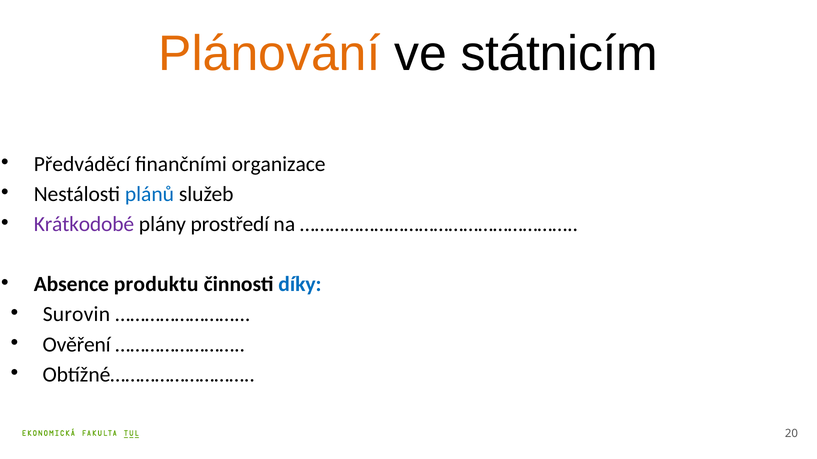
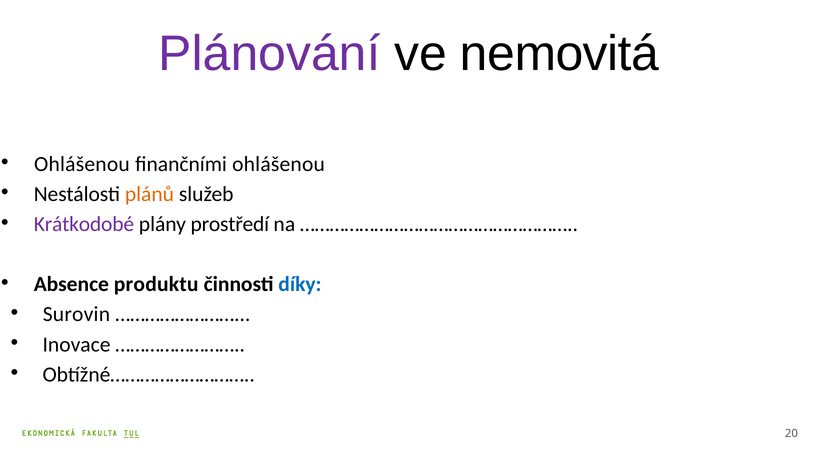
Plánování colour: orange -> purple
státnicím: státnicím -> nemovitá
Předváděcí at (82, 164): Předváděcí -> Ohlášenou
finančními organizace: organizace -> ohlášenou
plánů colour: blue -> orange
Ověření: Ověření -> Inovace
